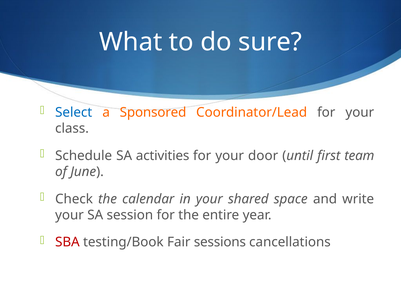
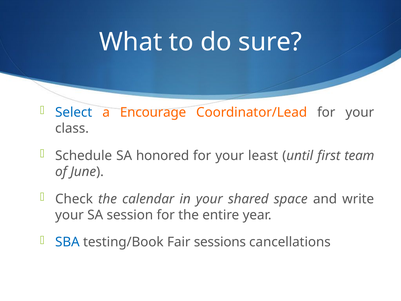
Sponsored: Sponsored -> Encourage
activities: activities -> honored
door: door -> least
SBA colour: red -> blue
